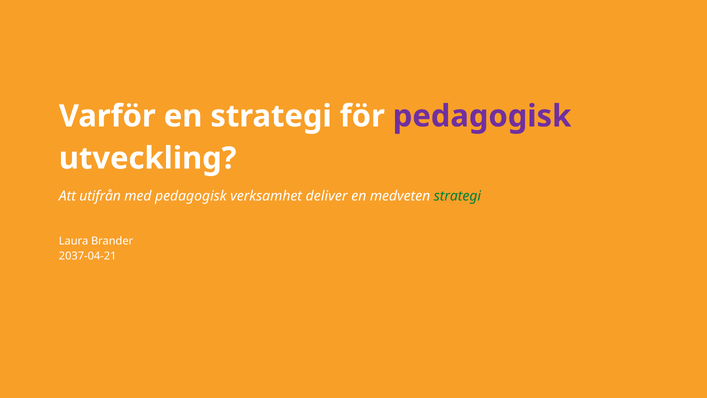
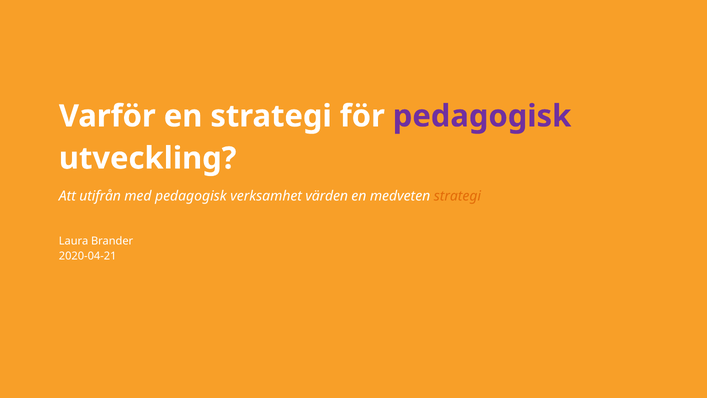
deliver: deliver -> värden
strategi at (457, 196) colour: green -> orange
2037-04-21: 2037-04-21 -> 2020-04-21
